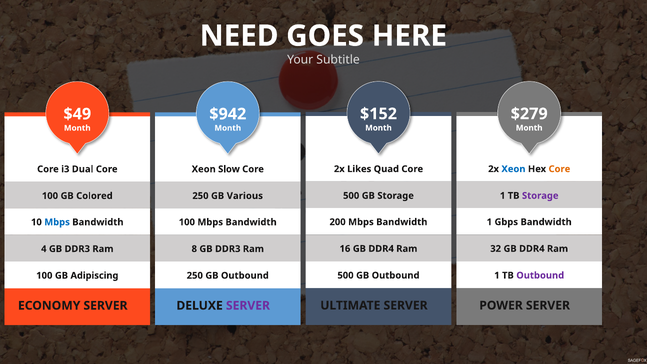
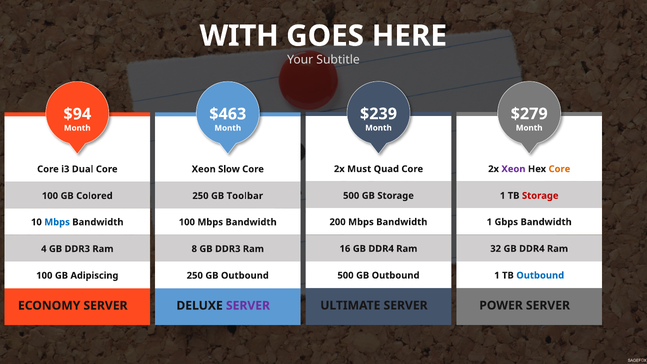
NEED: NEED -> WITH
$152: $152 -> $239
$49: $49 -> $94
$942: $942 -> $463
Likes: Likes -> Must
Xeon at (513, 169) colour: blue -> purple
Storage at (540, 196) colour: purple -> red
Various: Various -> Toolbar
Outbound at (540, 275) colour: purple -> blue
